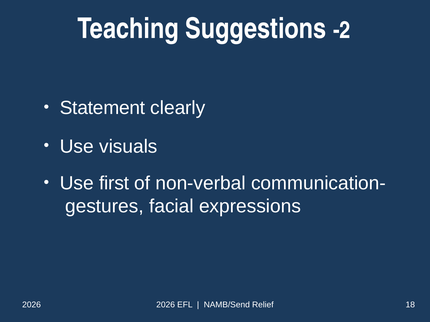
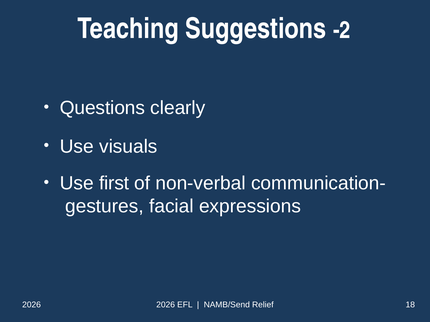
Statement: Statement -> Questions
